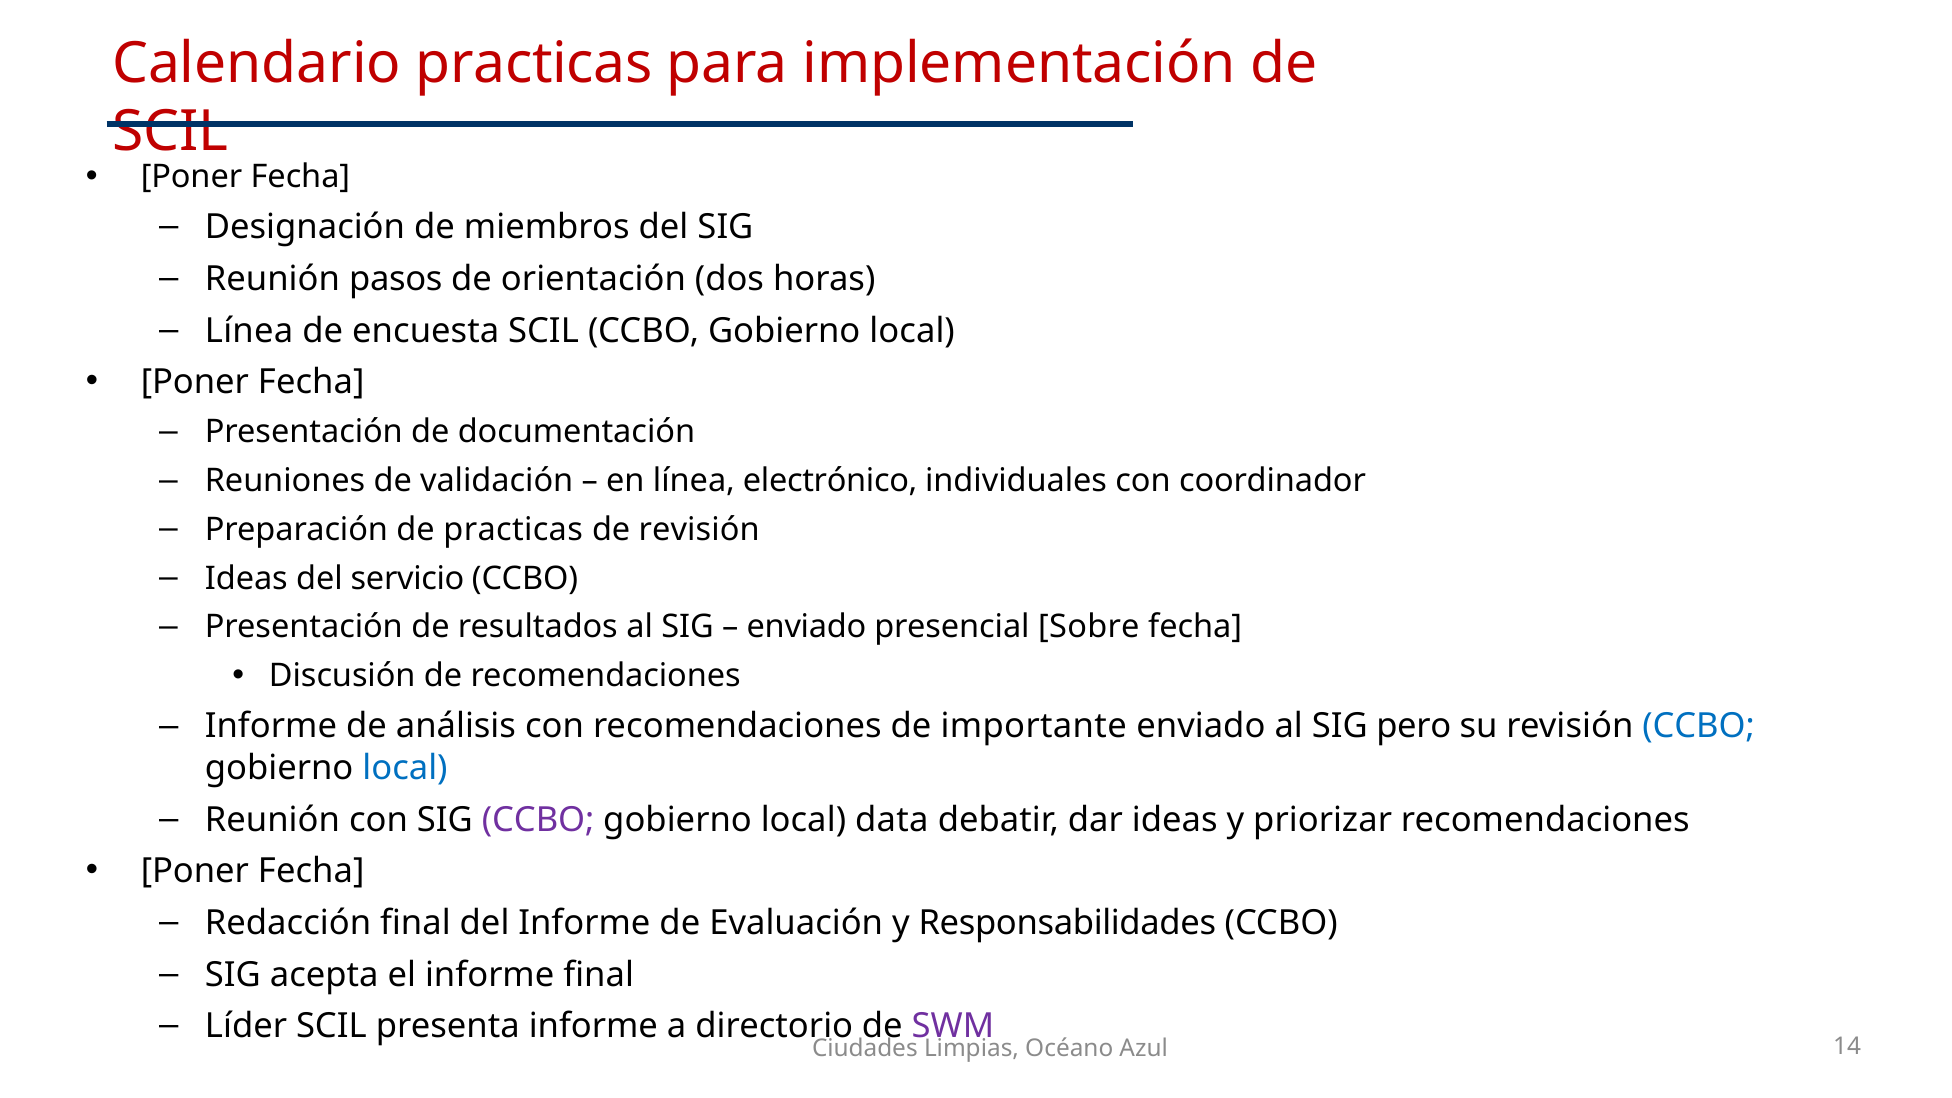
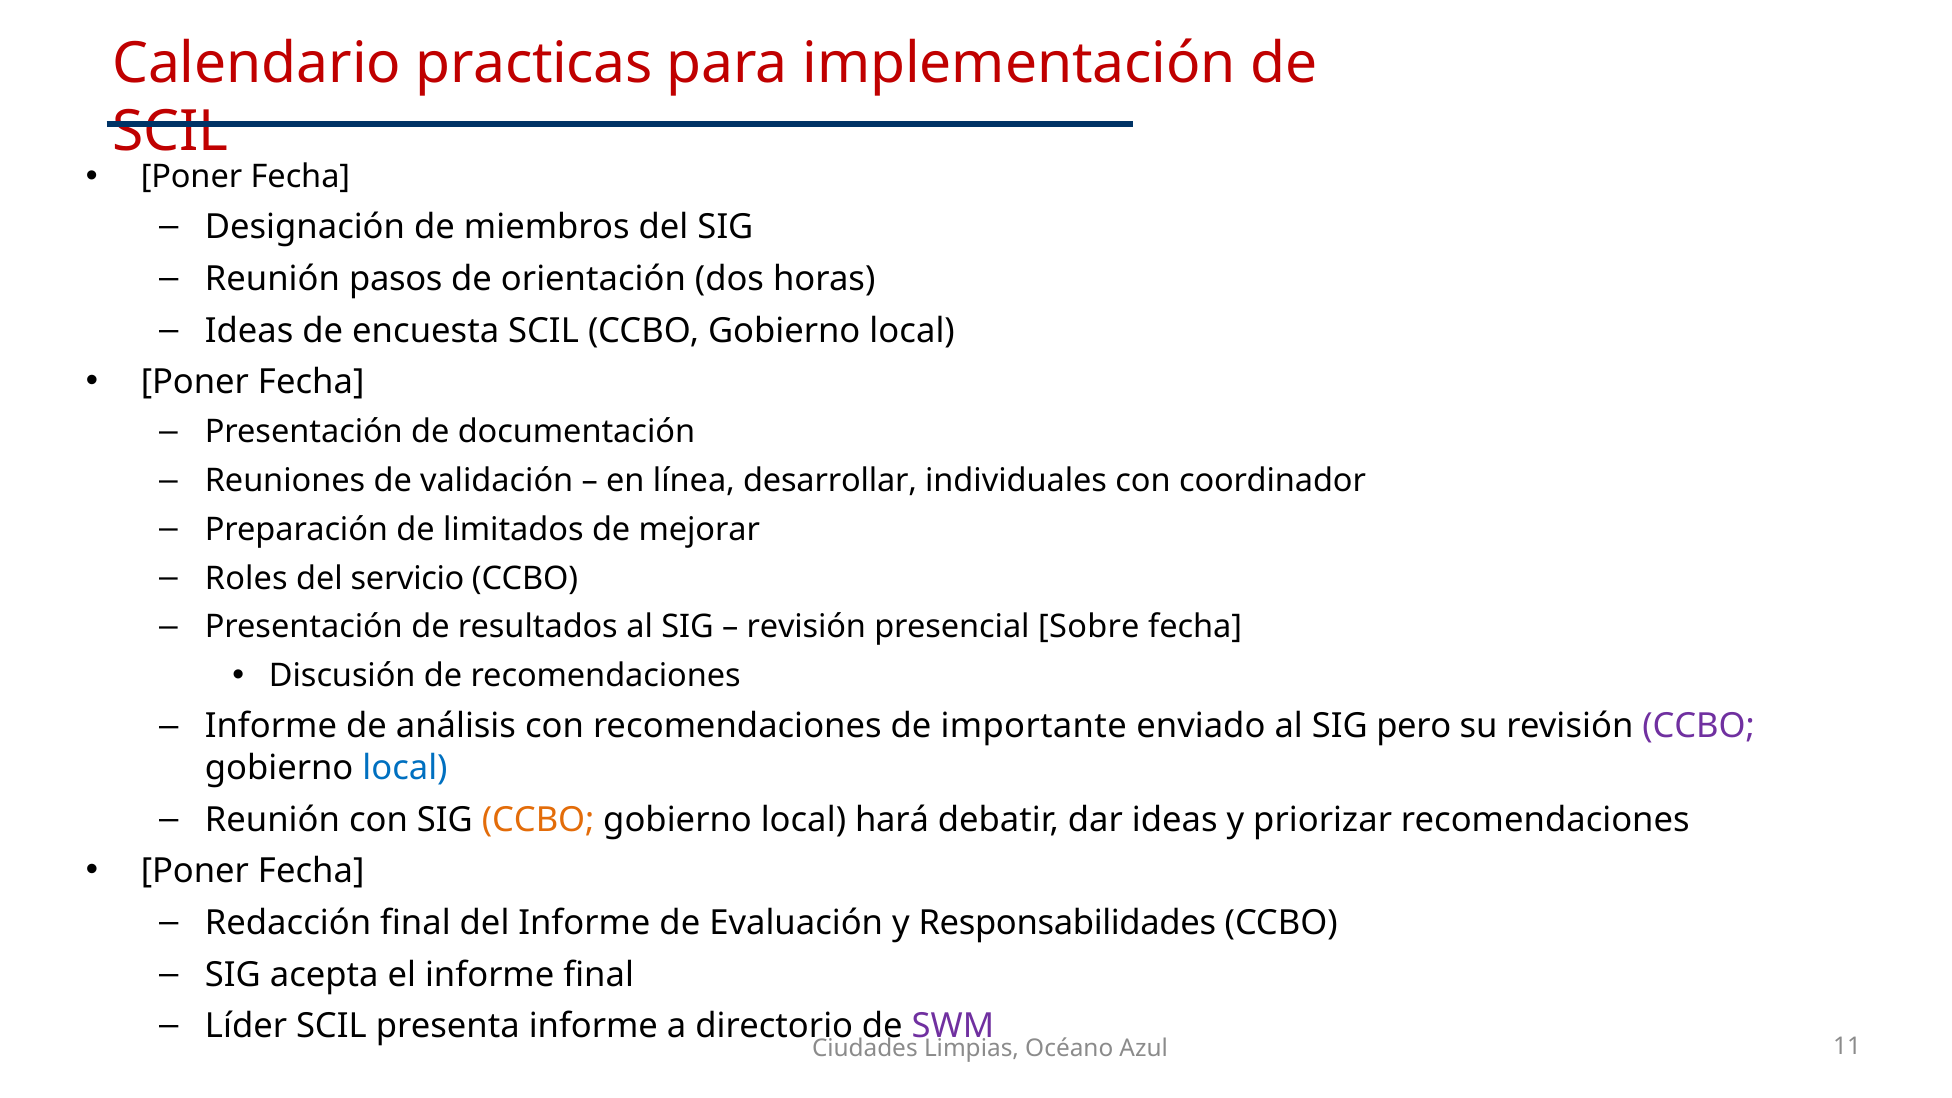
Línea at (249, 331): Línea -> Ideas
electrónico: electrónico -> desarrollar
de practicas: practicas -> limitados
de revisión: revisión -> mejorar
Ideas at (246, 578): Ideas -> Roles
enviado at (806, 627): enviado -> revisión
CCBO at (1699, 727) colour: blue -> purple
CCBO at (538, 820) colour: purple -> orange
data: data -> hará
14: 14 -> 11
